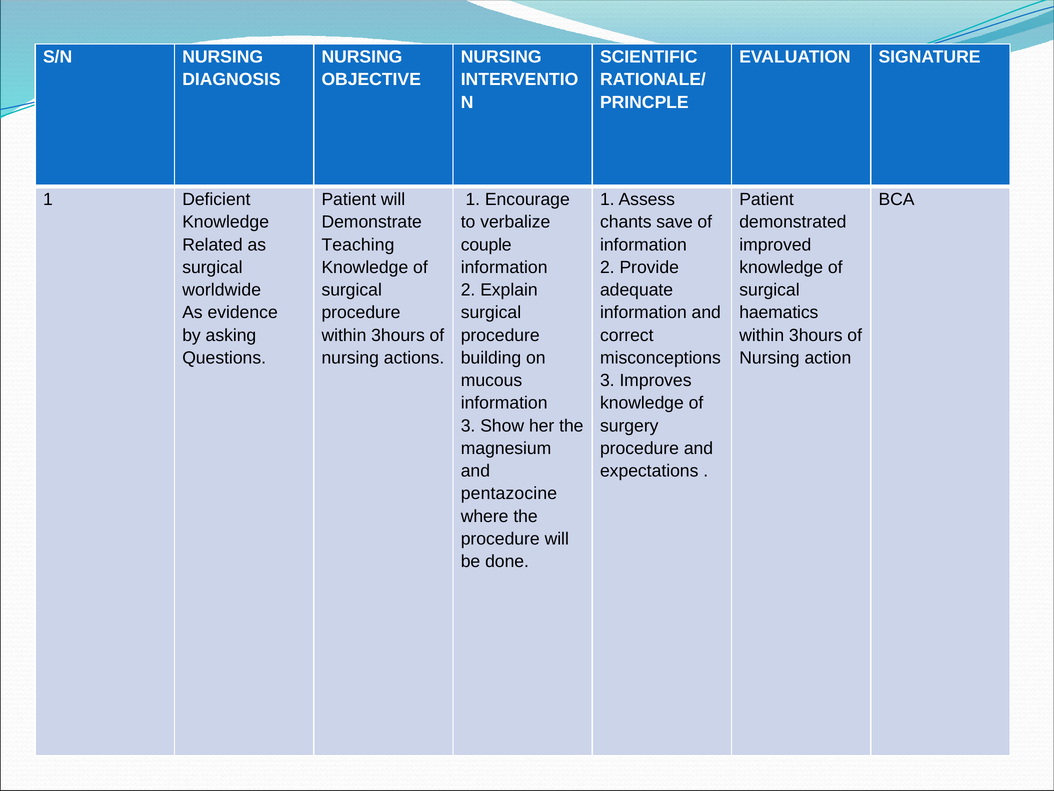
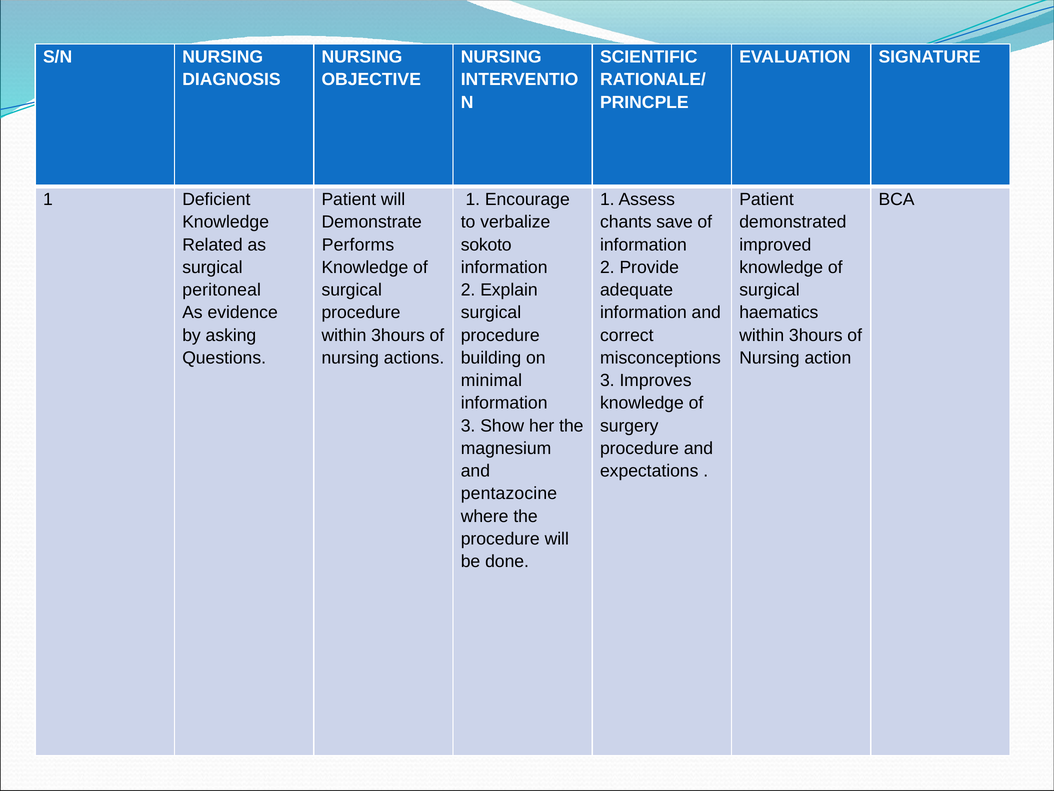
Teaching: Teaching -> Performs
couple: couple -> sokoto
worldwide: worldwide -> peritoneal
mucous: mucous -> minimal
